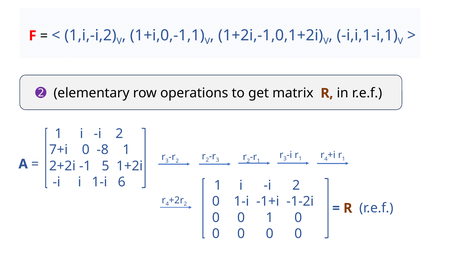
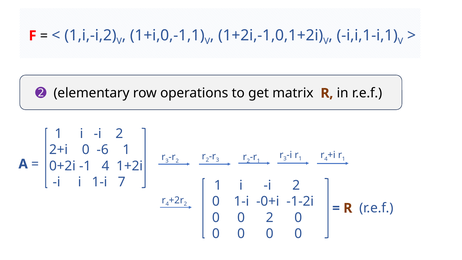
7+i: 7+i -> 2+i
-8: -8 -> -6
2+2i: 2+2i -> 0+2i
-1 5: 5 -> 4
6: 6 -> 7
-1+i: -1+i -> -0+i
0 1: 1 -> 2
